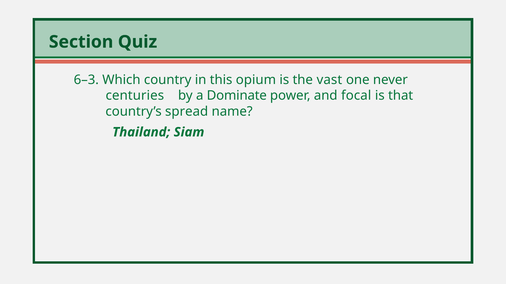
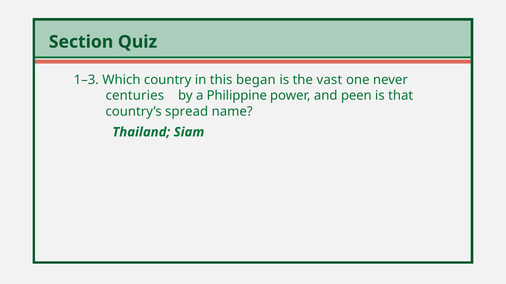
6–3: 6–3 -> 1–3
opium: opium -> began
Dominate: Dominate -> Philippine
focal: focal -> peen
